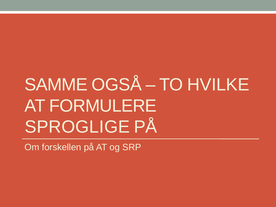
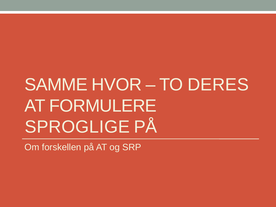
OGSÅ: OGSÅ -> HVOR
HVILKE: HVILKE -> DERES
